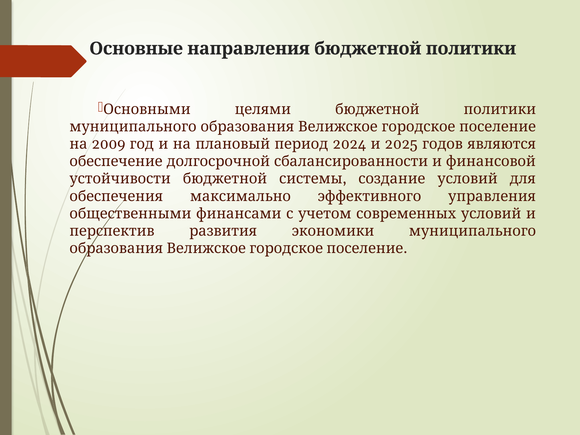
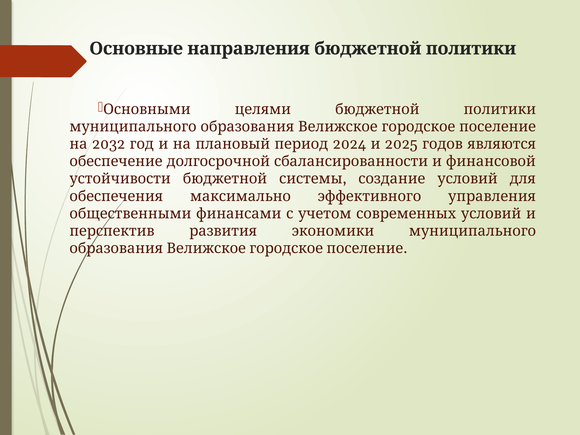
2009: 2009 -> 2032
